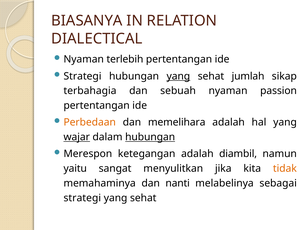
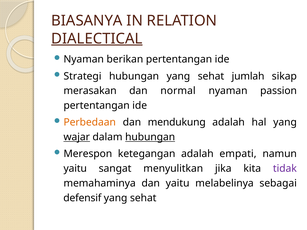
DIALECTICAL underline: none -> present
terlebih: terlebih -> berikan
yang at (178, 76) underline: present -> none
terbahagia: terbahagia -> merasakan
sebuah: sebuah -> normal
memelihara: memelihara -> mendukung
diambil: diambil -> empati
tidak colour: orange -> purple
dan nanti: nanti -> yaitu
strategi at (82, 198): strategi -> defensif
